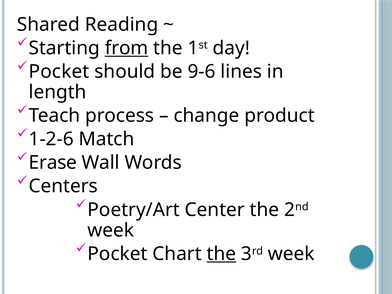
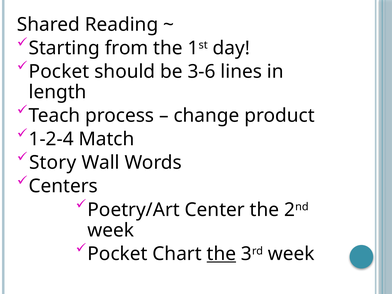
from underline: present -> none
9-6: 9-6 -> 3-6
1-2-6: 1-2-6 -> 1-2-4
Erase: Erase -> Story
